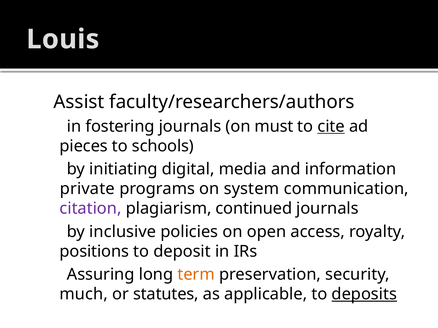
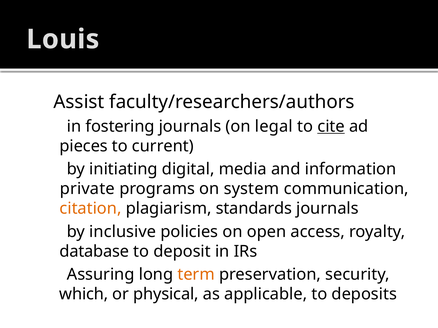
must: must -> legal
schools: schools -> current
citation colour: purple -> orange
continued: continued -> standards
positions: positions -> database
much: much -> which
statutes: statutes -> physical
deposits underline: present -> none
